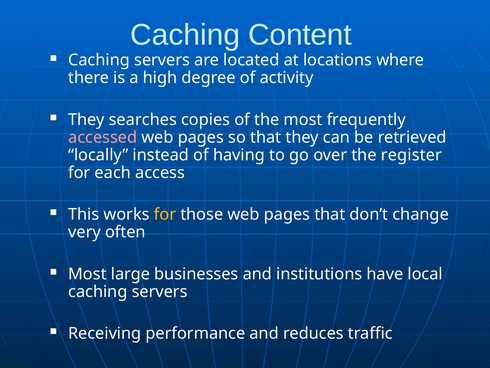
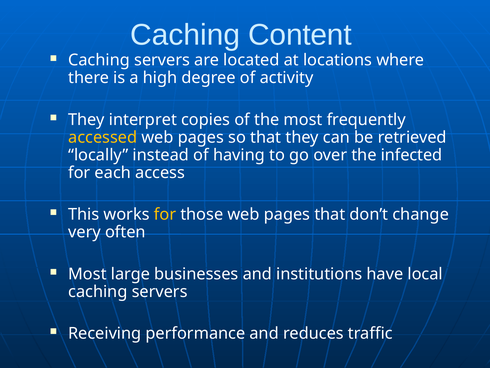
searches: searches -> interpret
accessed colour: pink -> yellow
register: register -> infected
